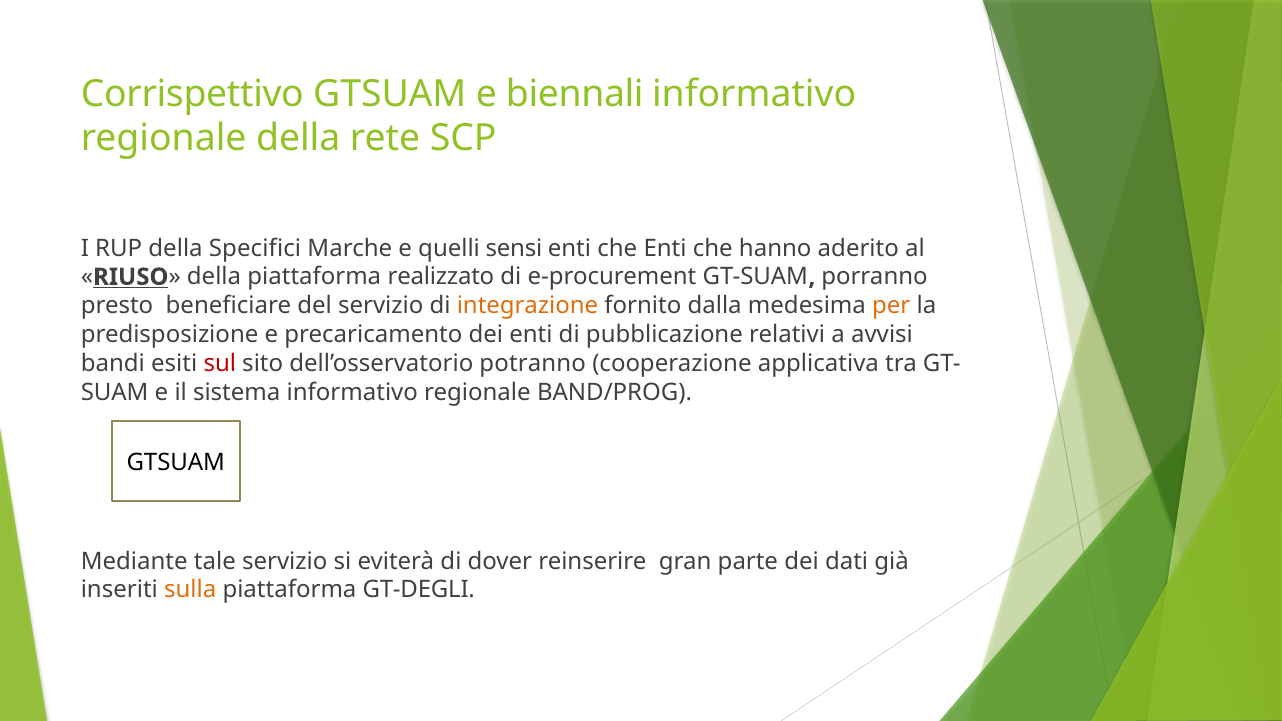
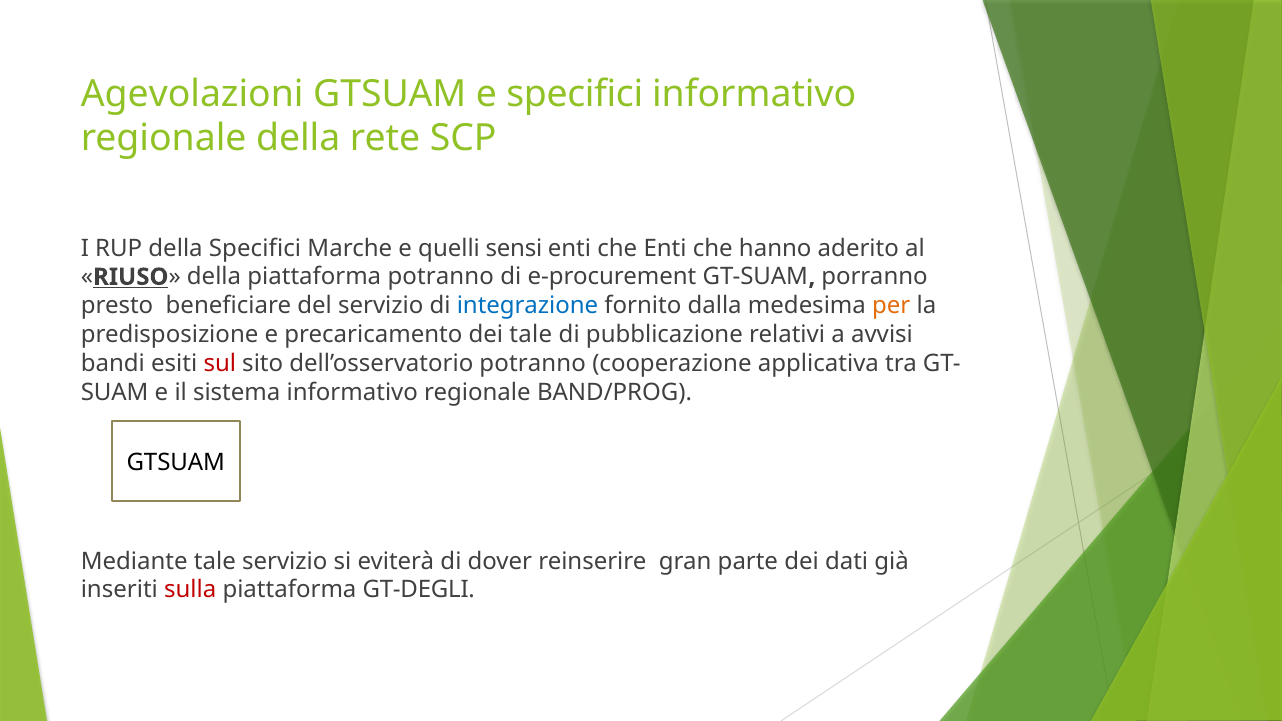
Corrispettivo: Corrispettivo -> Agevolazioni
e biennali: biennali -> specifici
piattaforma realizzato: realizzato -> potranno
integrazione colour: orange -> blue
dei enti: enti -> tale
sulla colour: orange -> red
